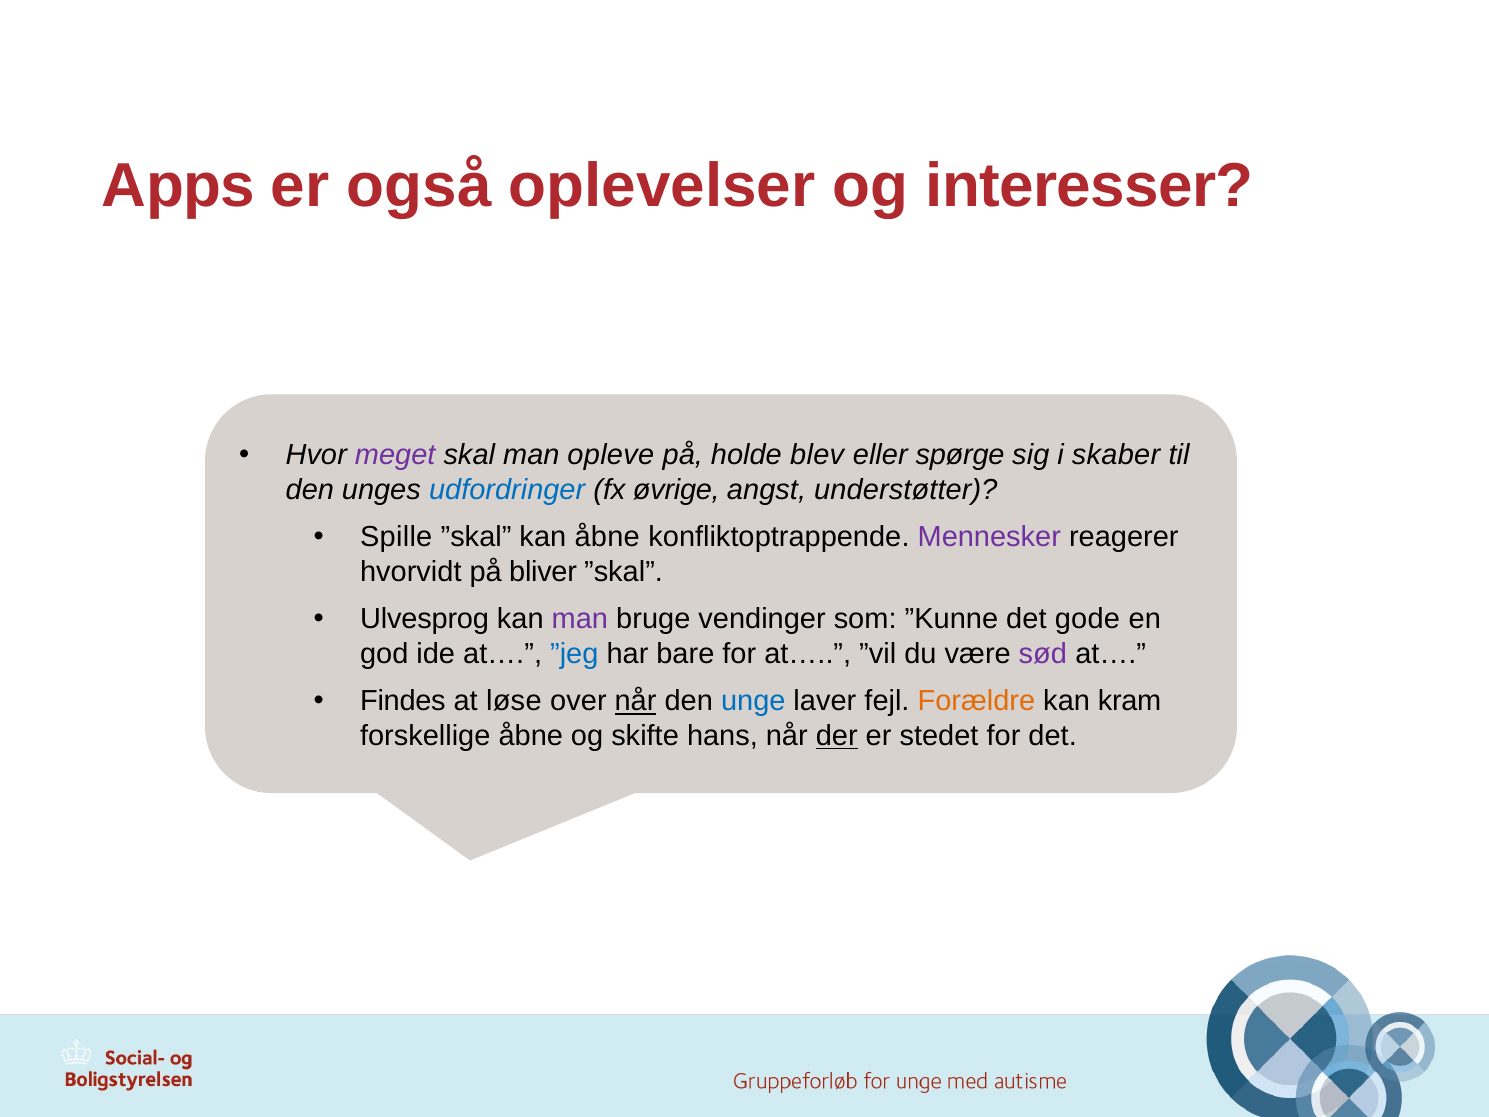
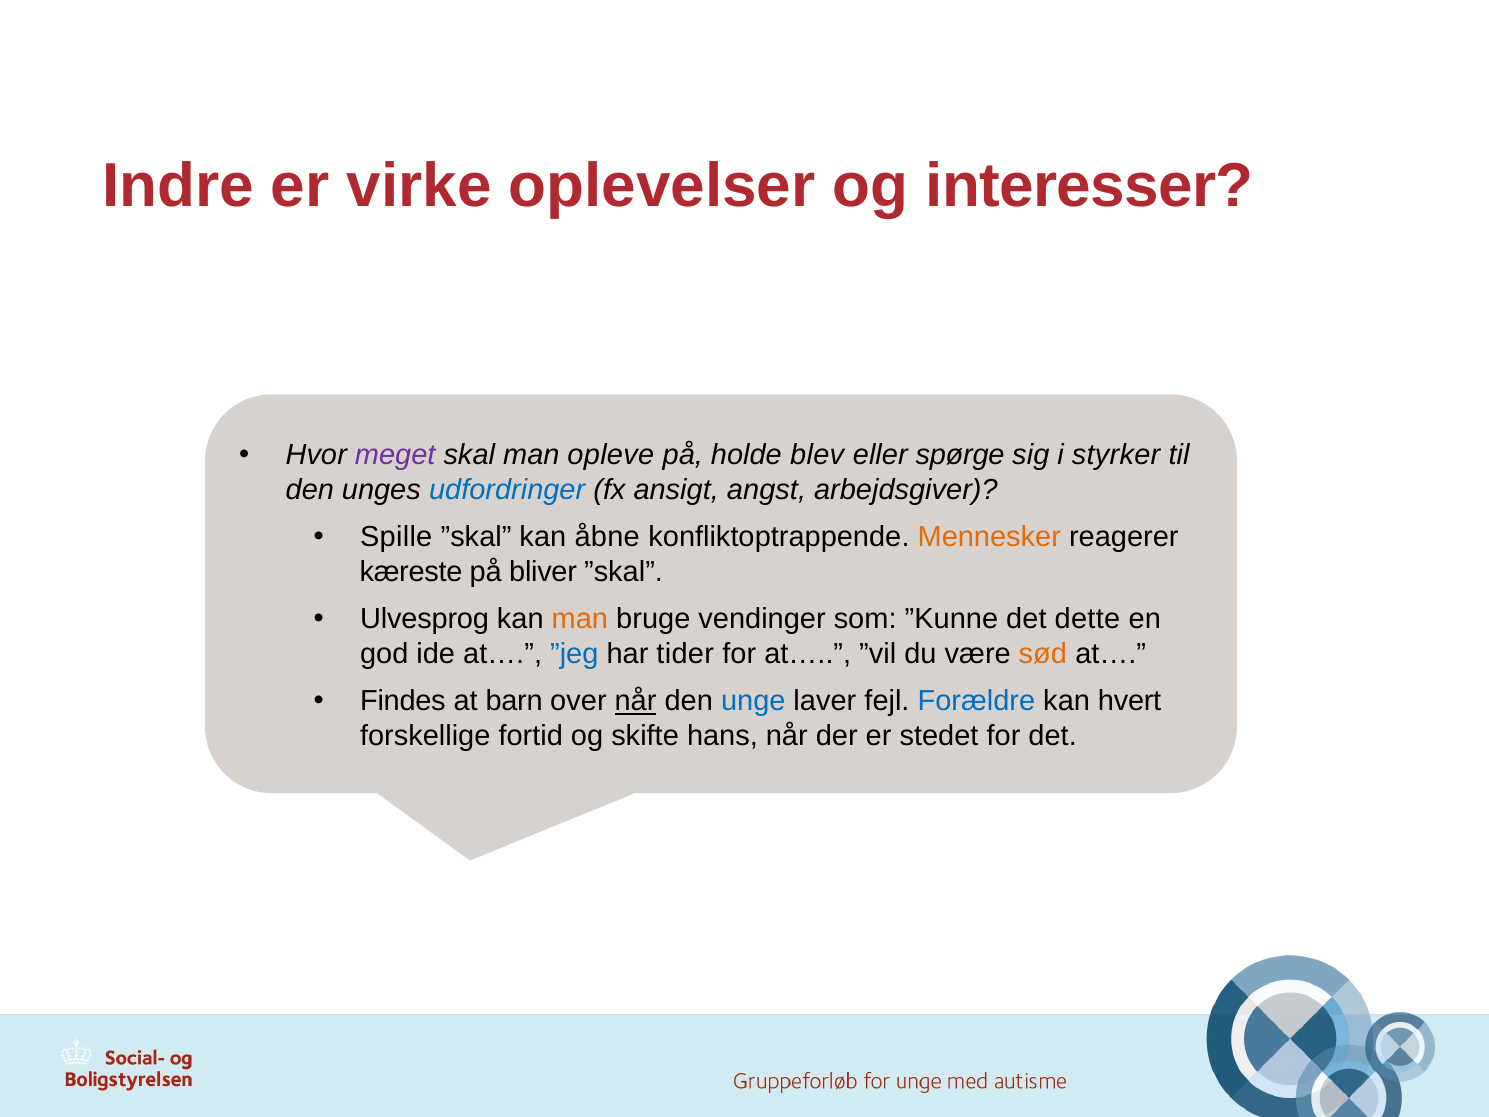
Apps: Apps -> Indre
også: også -> virke
skaber: skaber -> styrker
øvrige: øvrige -> ansigt
understøtter: understøtter -> arbejdsgiver
Mennesker colour: purple -> orange
hvorvidt: hvorvidt -> kæreste
man at (580, 619) colour: purple -> orange
gode: gode -> dette
bare: bare -> tider
sød colour: purple -> orange
løse: løse -> barn
Forældre colour: orange -> blue
kram: kram -> hvert
forskellige åbne: åbne -> fortid
der underline: present -> none
